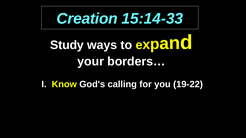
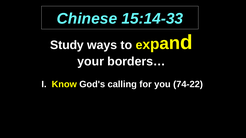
Creation: Creation -> Chinese
19-22: 19-22 -> 74-22
